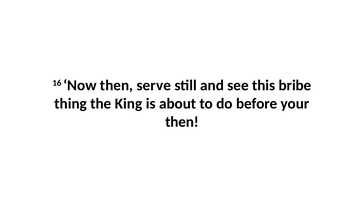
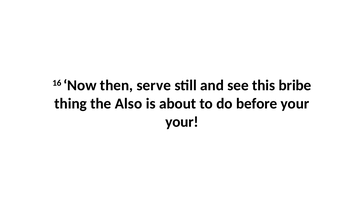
King: King -> Also
then at (182, 122): then -> your
